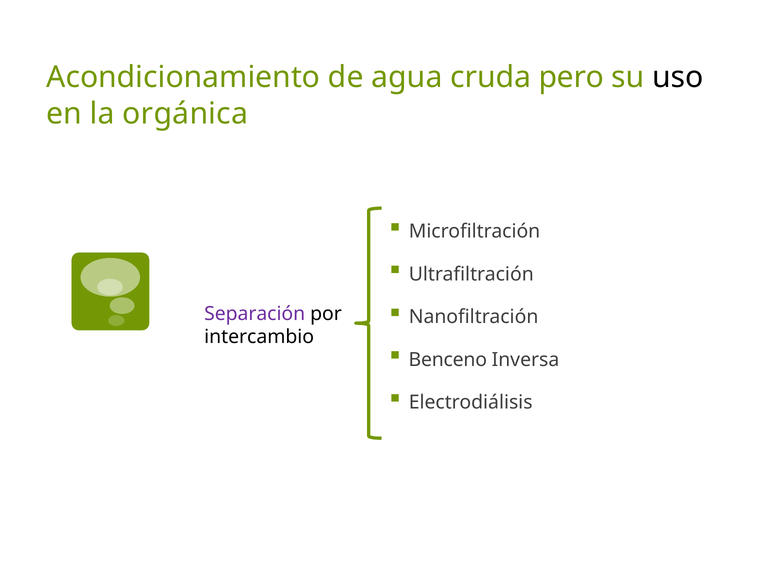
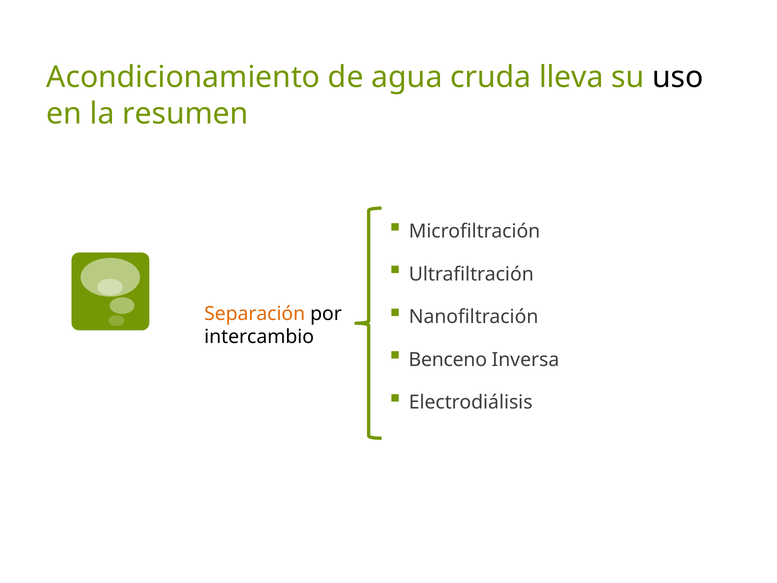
pero: pero -> lleva
orgánica: orgánica -> resumen
Separación colour: purple -> orange
